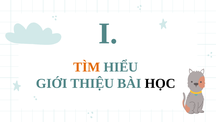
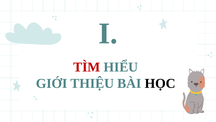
TÌM colour: orange -> red
